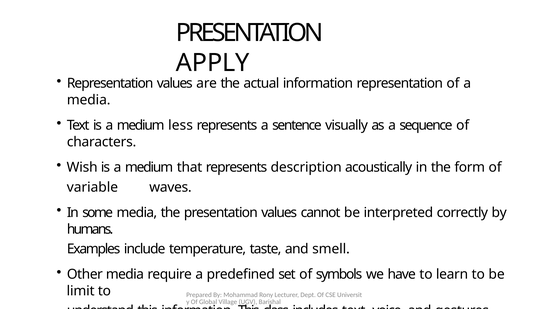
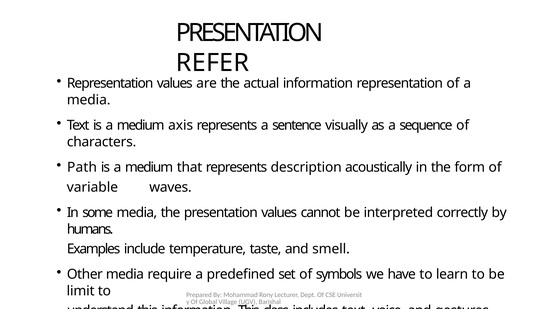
APPLY: APPLY -> REFER
less: less -> axis
Wish: Wish -> Path
